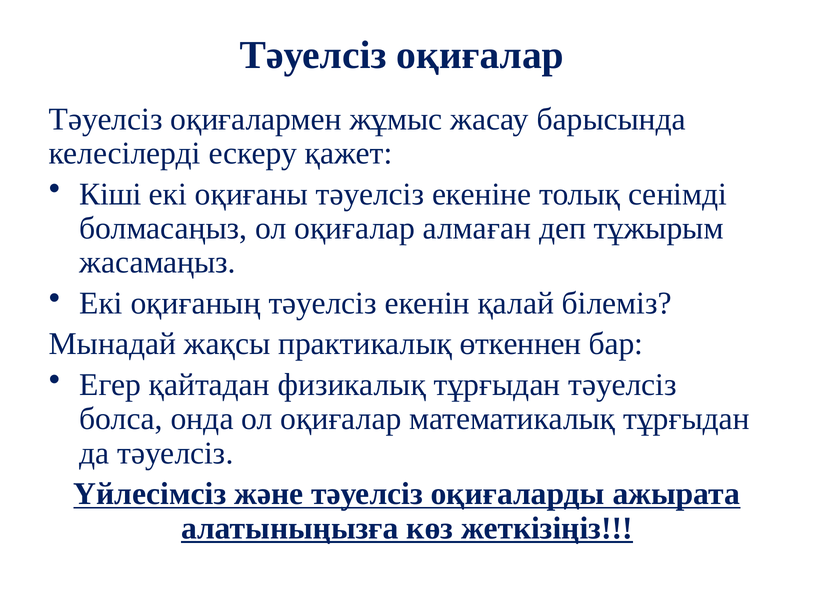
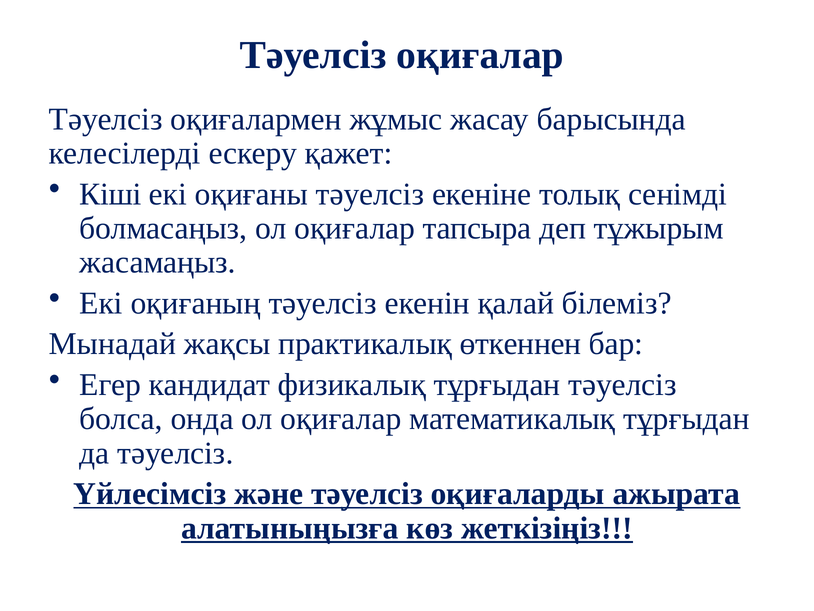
алмаған: алмаған -> тапсыра
қайтадан: қайтадан -> кандидат
